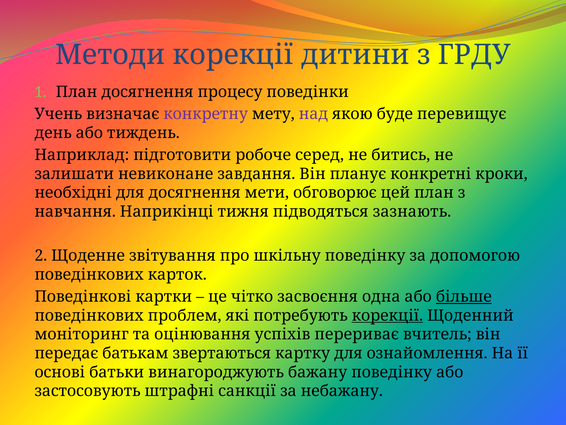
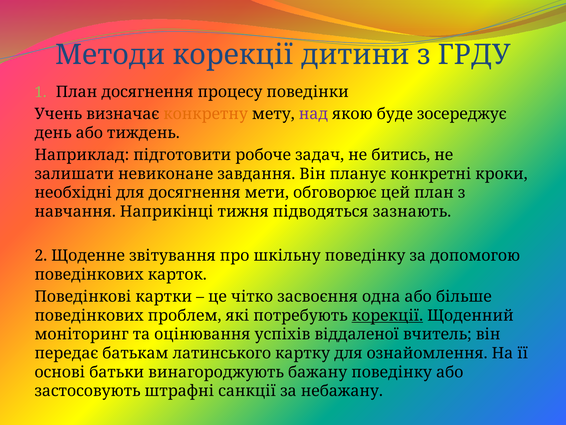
конкретну colour: purple -> orange
перевищує: перевищує -> зосереджує
серед: серед -> задач
більше underline: present -> none
перериває: перериває -> віддаленої
звертаються: звертаються -> латинського
